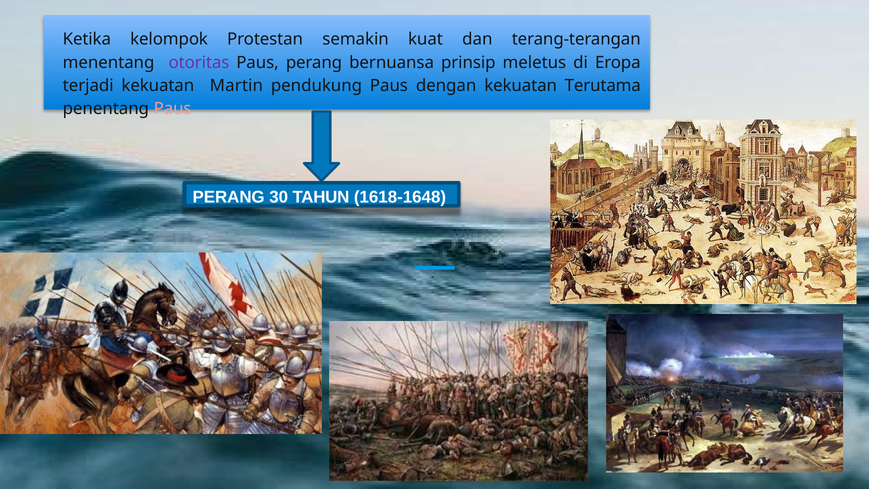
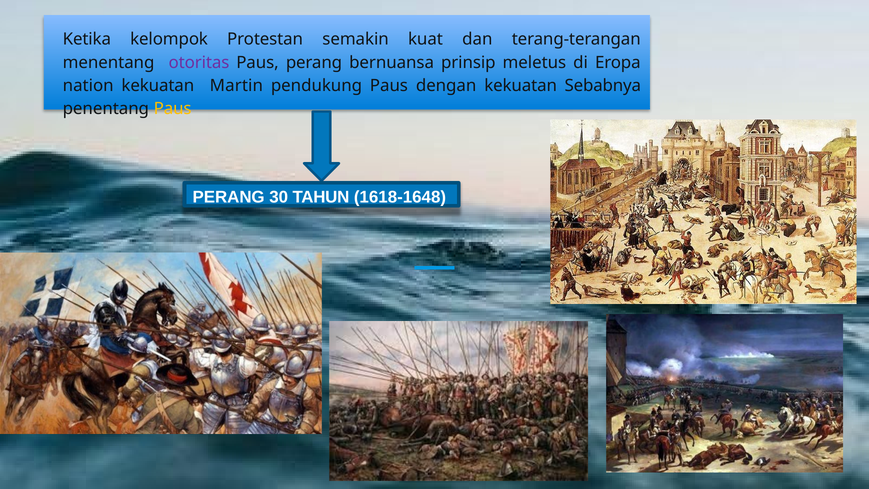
terjadi: terjadi -> nation
Terutama: Terutama -> Sebabnya
Paus at (173, 109) colour: pink -> yellow
